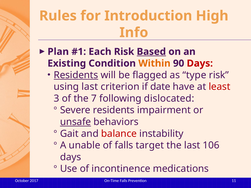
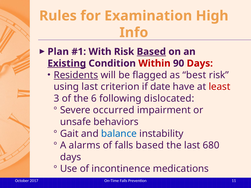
Introduction: Introduction -> Examination
Each: Each -> With
Existing underline: none -> present
Within colour: orange -> red
type: type -> best
7: 7 -> 6
Severe residents: residents -> occurred
unsafe underline: present -> none
balance colour: red -> blue
unable: unable -> alarms
falls target: target -> based
106: 106 -> 680
